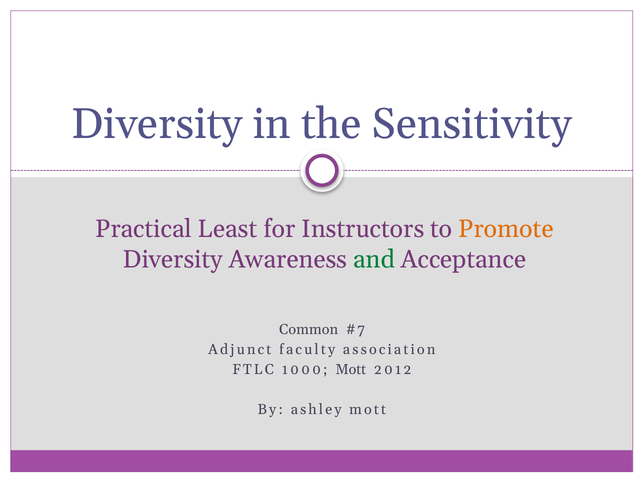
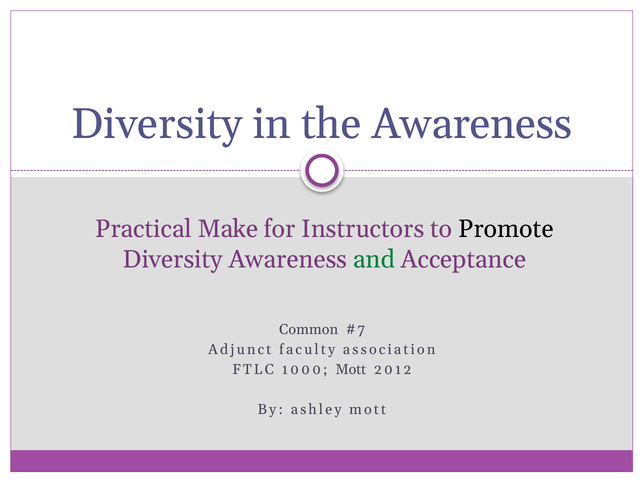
the Sensitivity: Sensitivity -> Awareness
Least: Least -> Make
Promote colour: orange -> black
